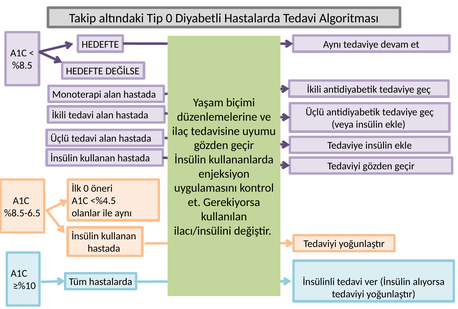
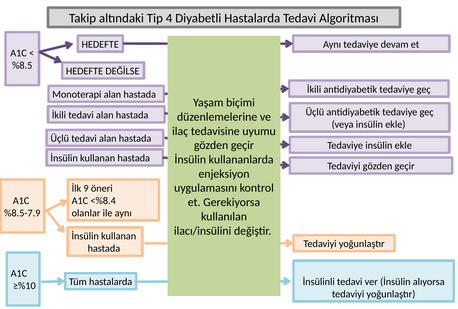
Tip 0: 0 -> 4
İlk 0: 0 -> 9
<%4.5: <%4.5 -> <%8.4
%8.5-6.5: %8.5-6.5 -> %8.5-7.9
